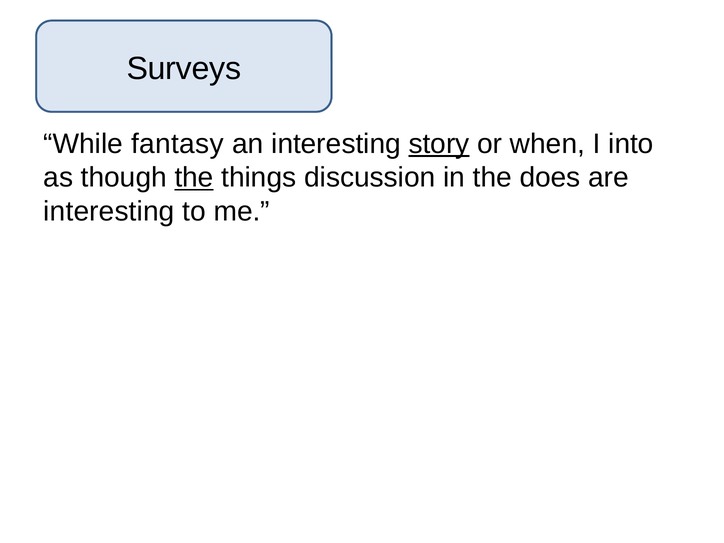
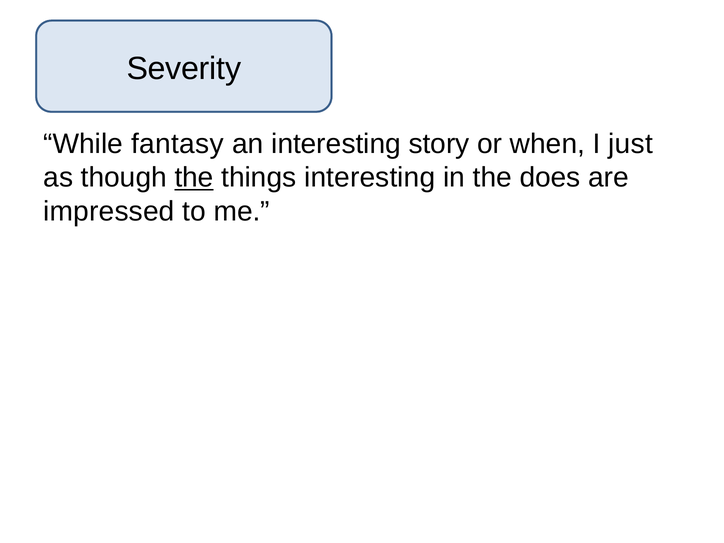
Surveys: Surveys -> Severity
story underline: present -> none
into: into -> just
things discussion: discussion -> interesting
interesting at (109, 211): interesting -> impressed
